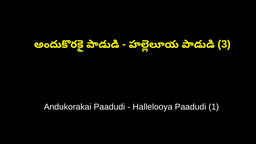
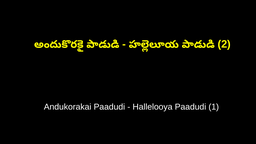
3: 3 -> 2
